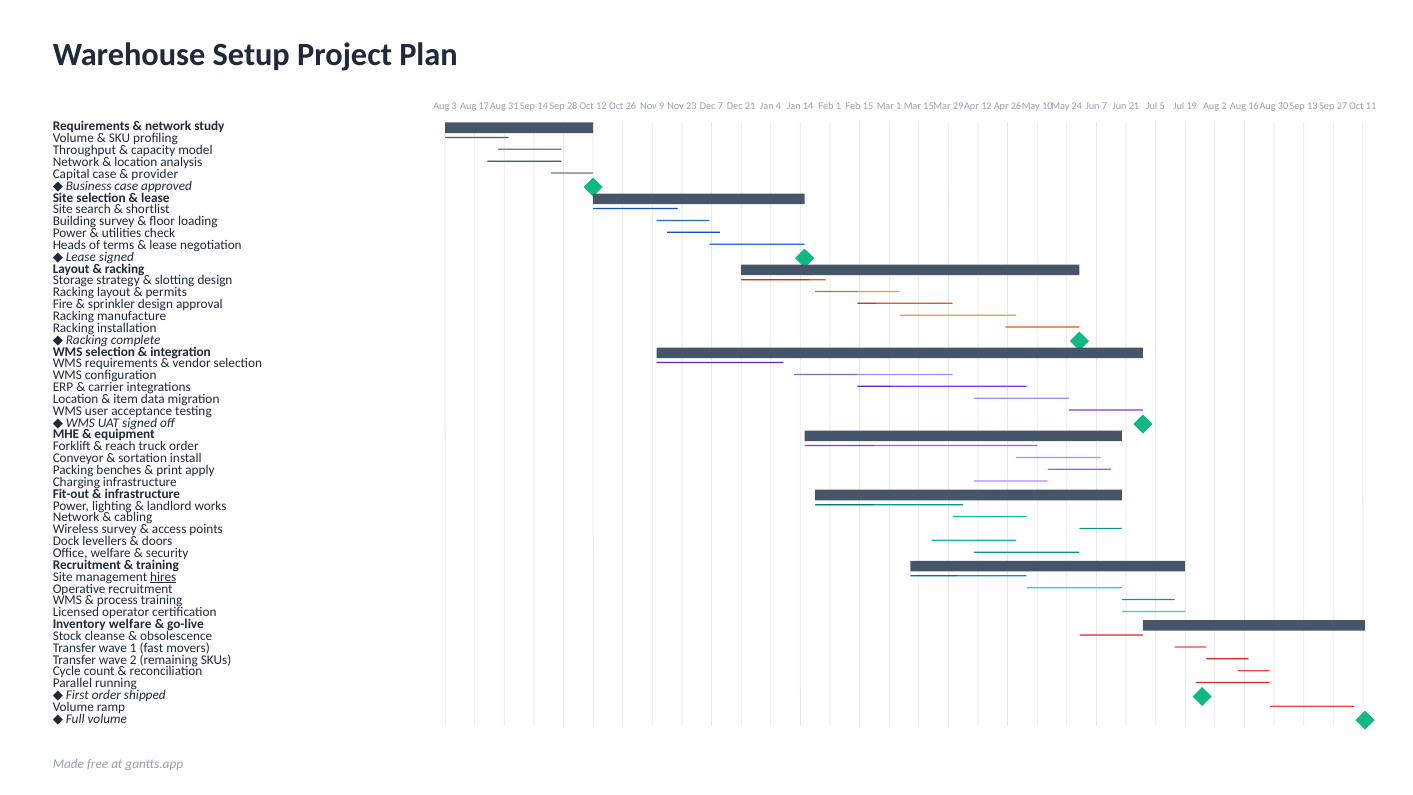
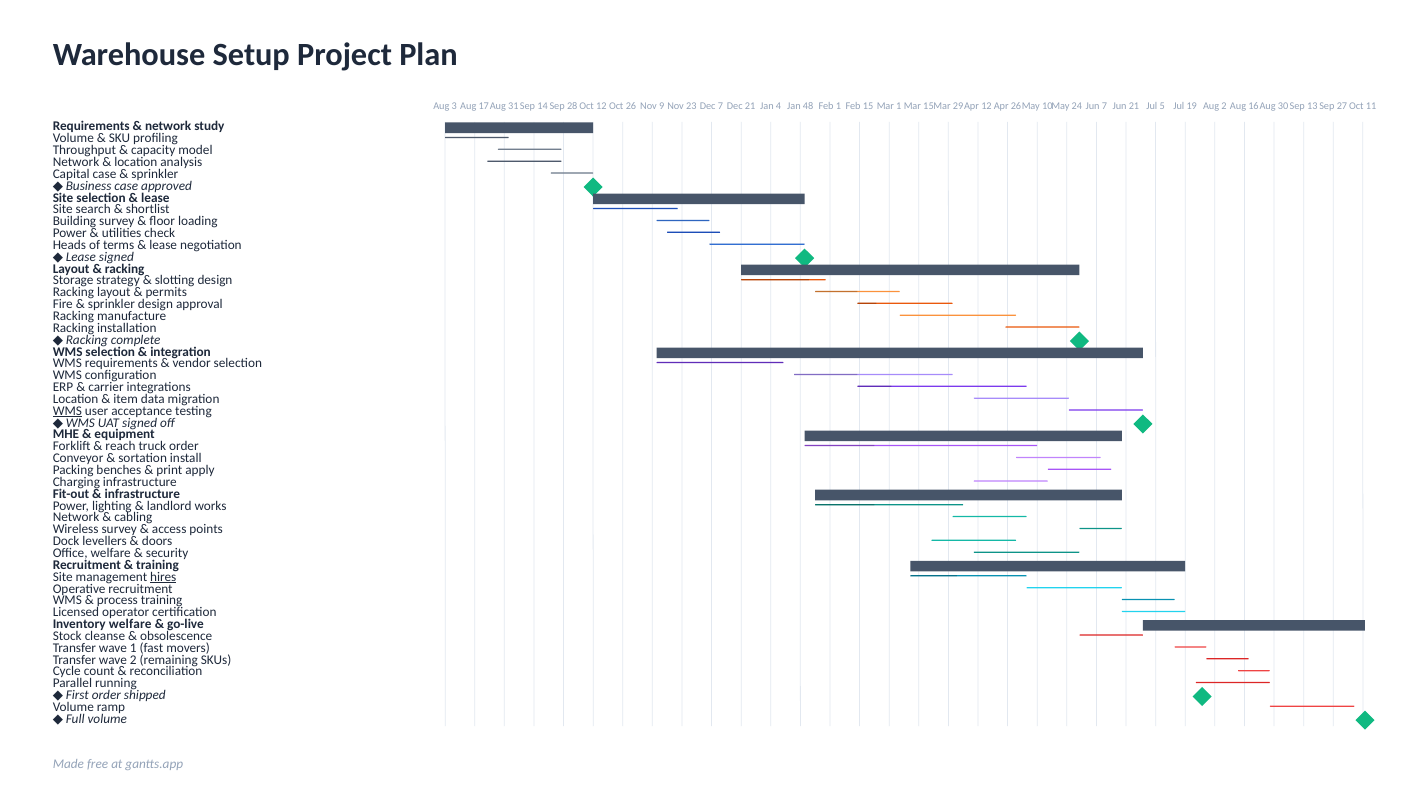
14: 14 -> 48
provider at (155, 174): provider -> sprinkler
WMS at (67, 411) underline: none -> present
